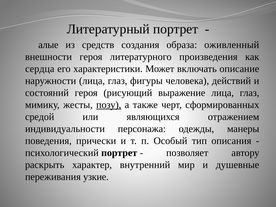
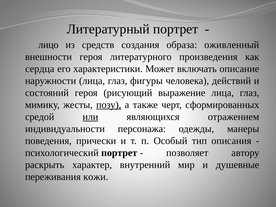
алые: алые -> лицо
или underline: none -> present
узкие: узкие -> кожи
